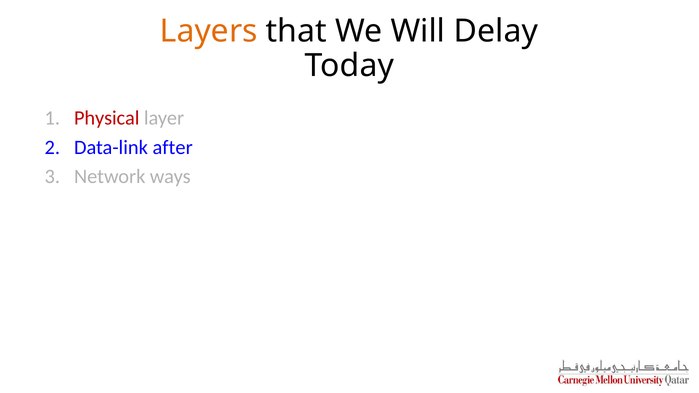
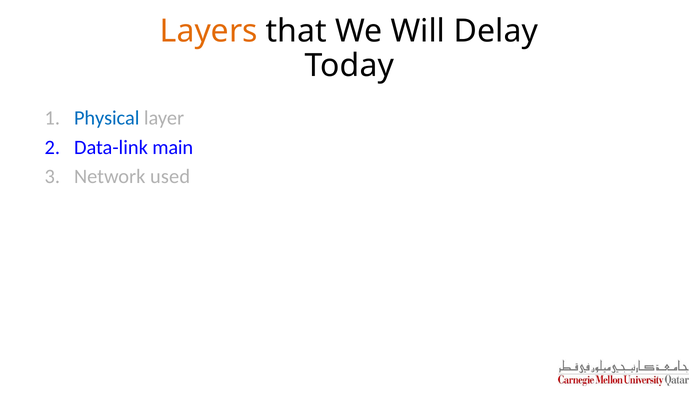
Physical colour: red -> blue
after: after -> main
ways: ways -> used
